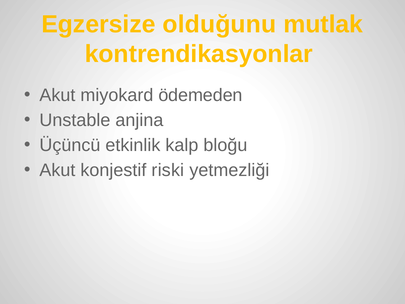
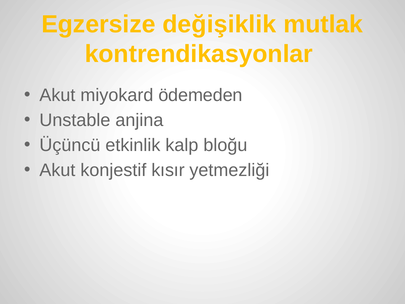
olduğunu: olduğunu -> değişiklik
riski: riski -> kısır
